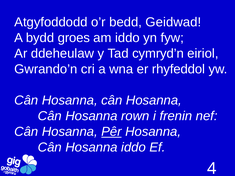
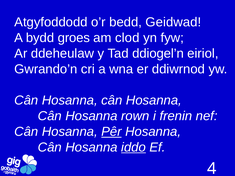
am iddo: iddo -> clod
cymryd’n: cymryd’n -> ddiogel’n
rhyfeddol: rhyfeddol -> ddiwrnod
iddo at (133, 147) underline: none -> present
